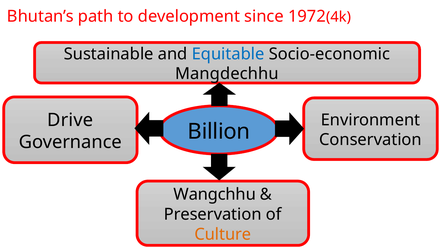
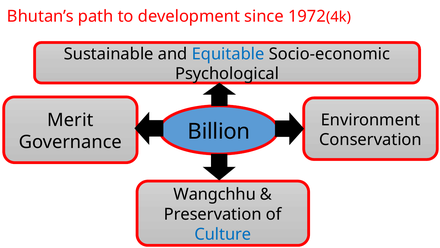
Mangdechhu: Mangdechhu -> Psychological
Drive: Drive -> Merit
Culture colour: orange -> blue
